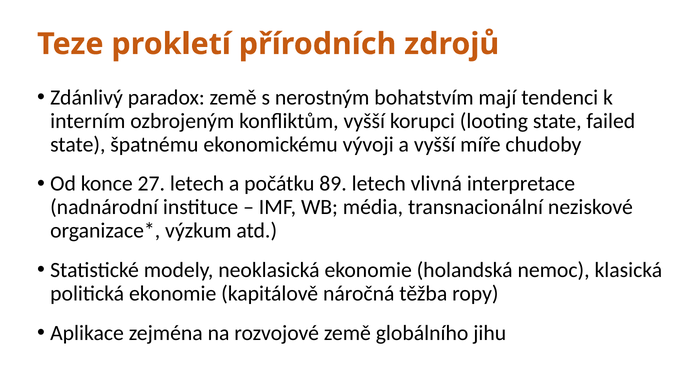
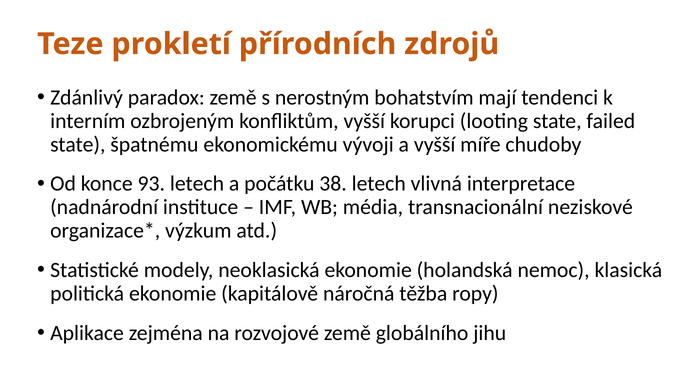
27: 27 -> 93
89: 89 -> 38
